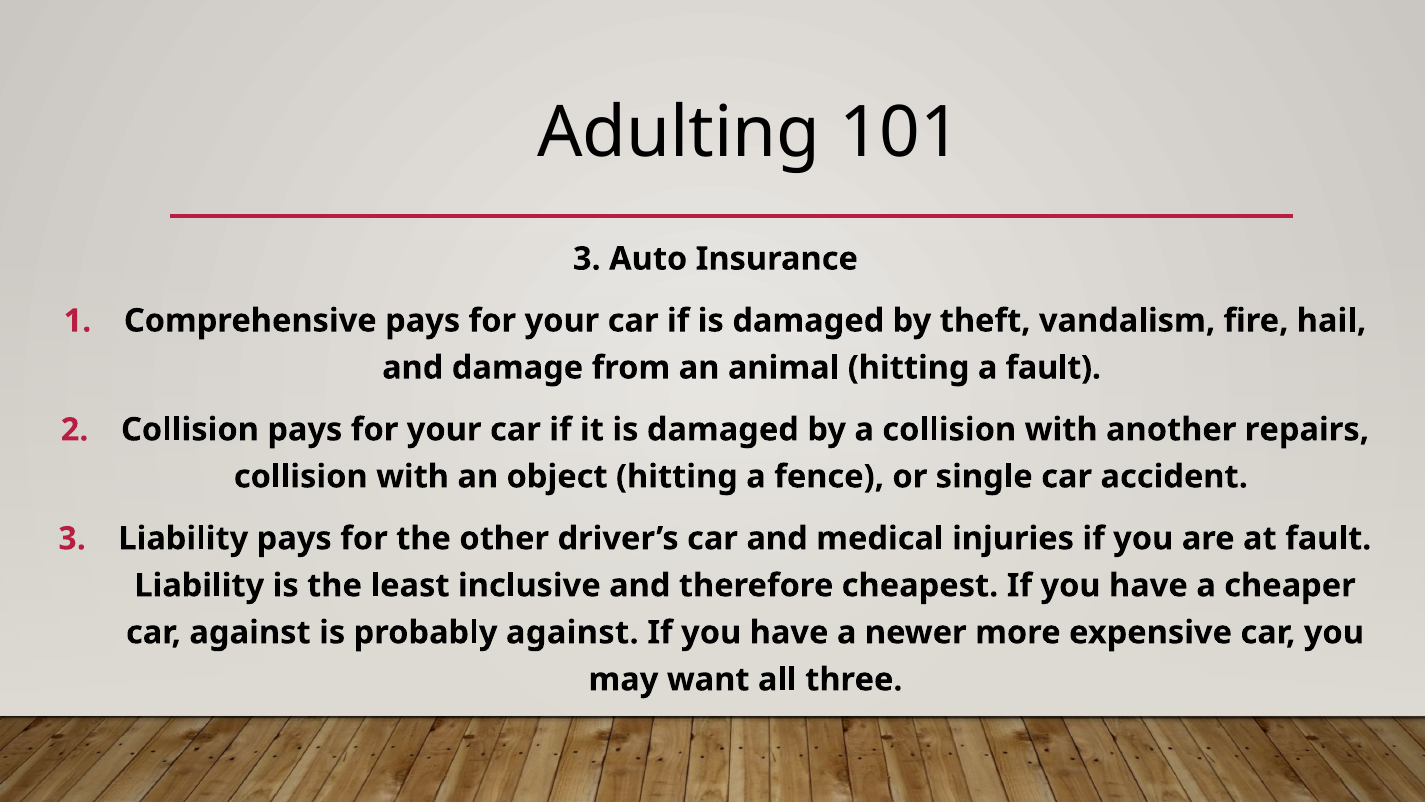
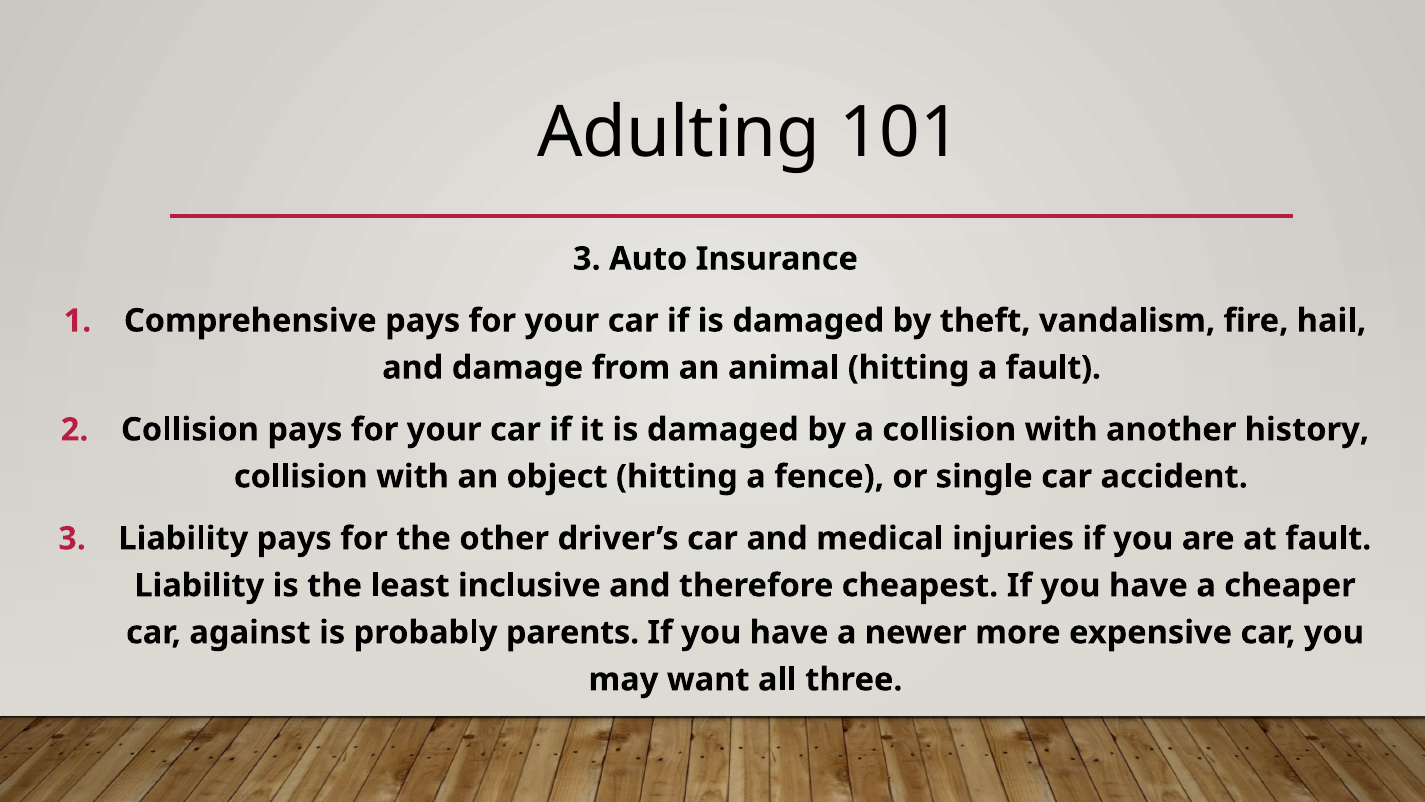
repairs: repairs -> history
probably against: against -> parents
